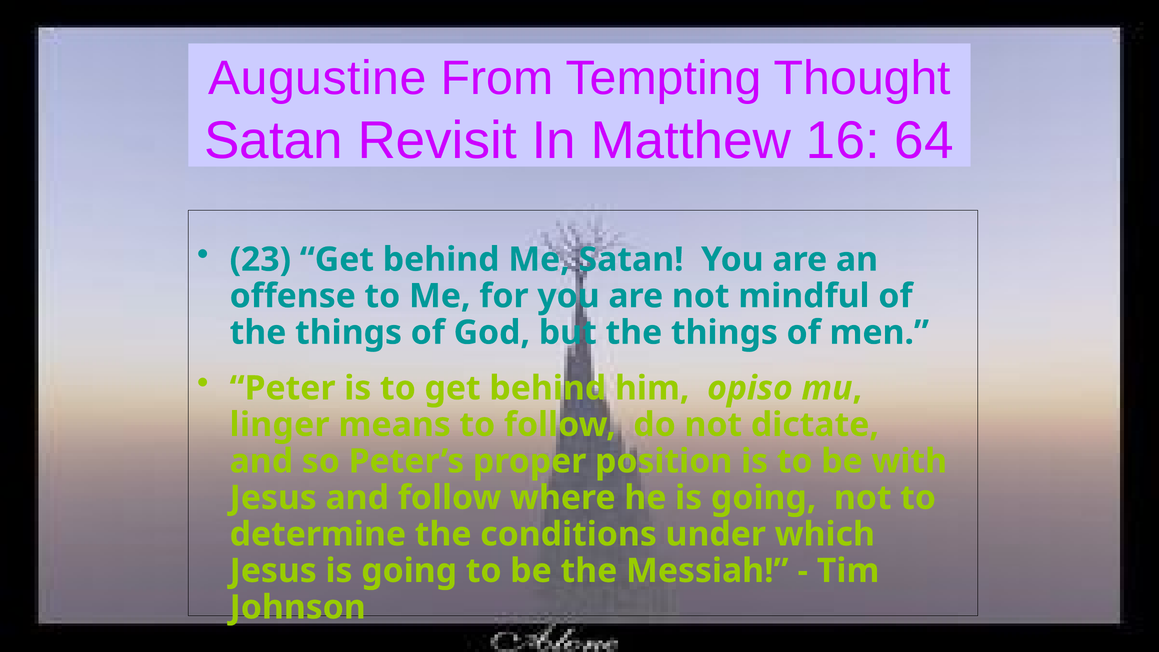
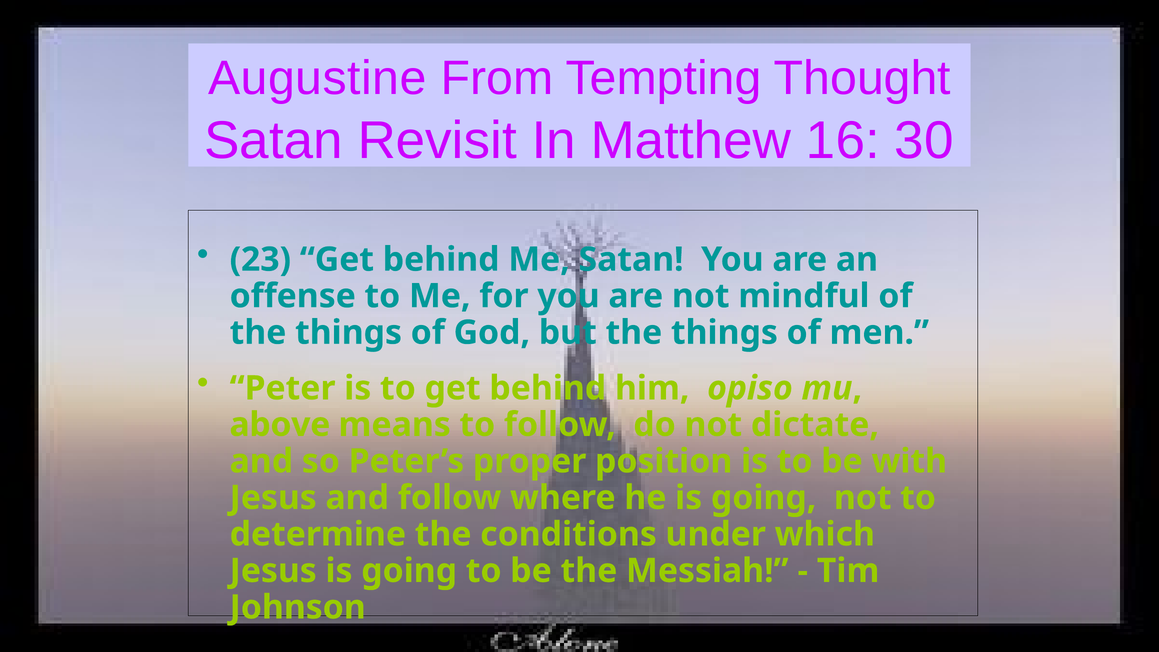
64: 64 -> 30
linger: linger -> above
